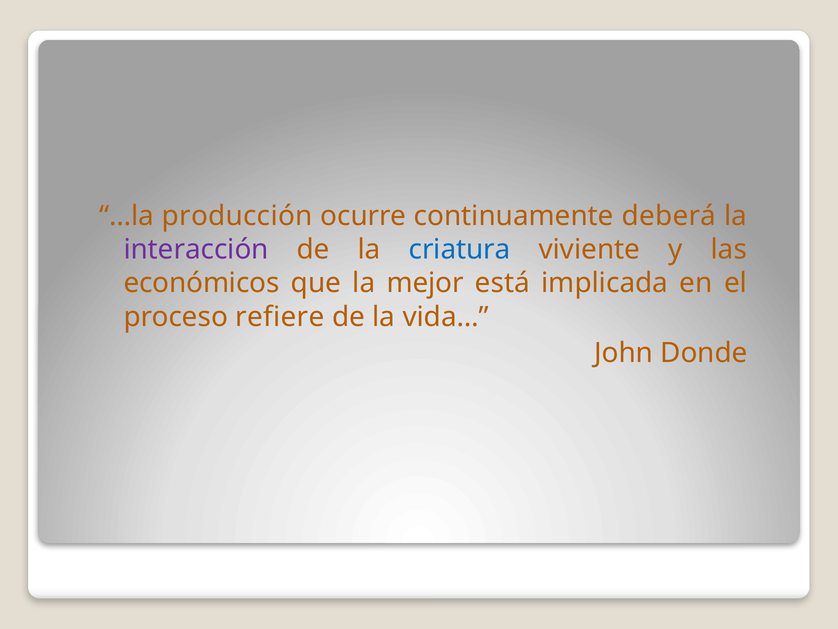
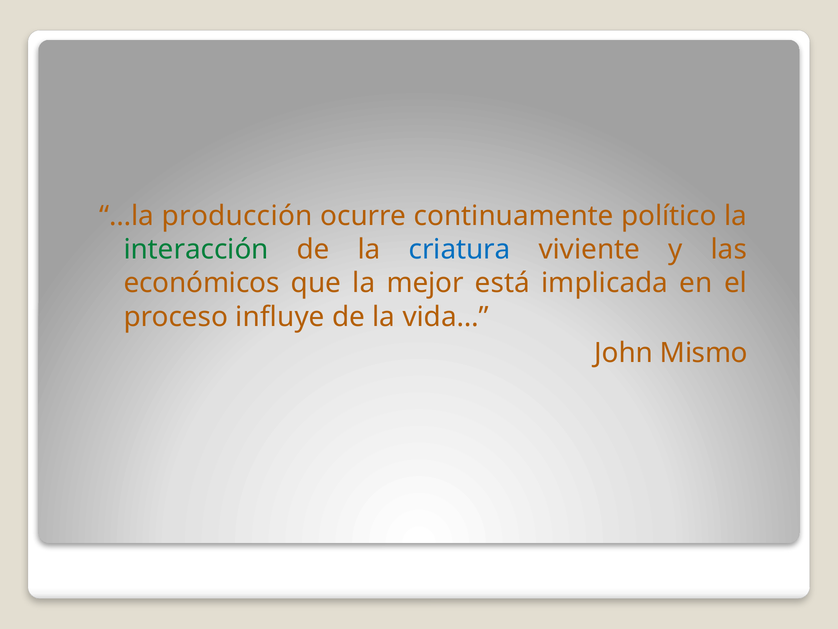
deberá: deberá -> político
interacción colour: purple -> green
refiere: refiere -> influye
Donde: Donde -> Mismo
